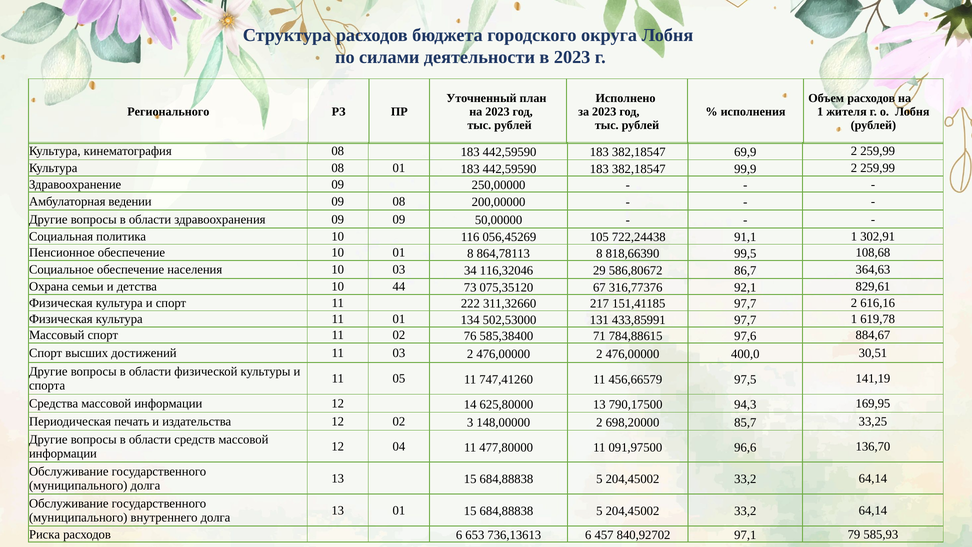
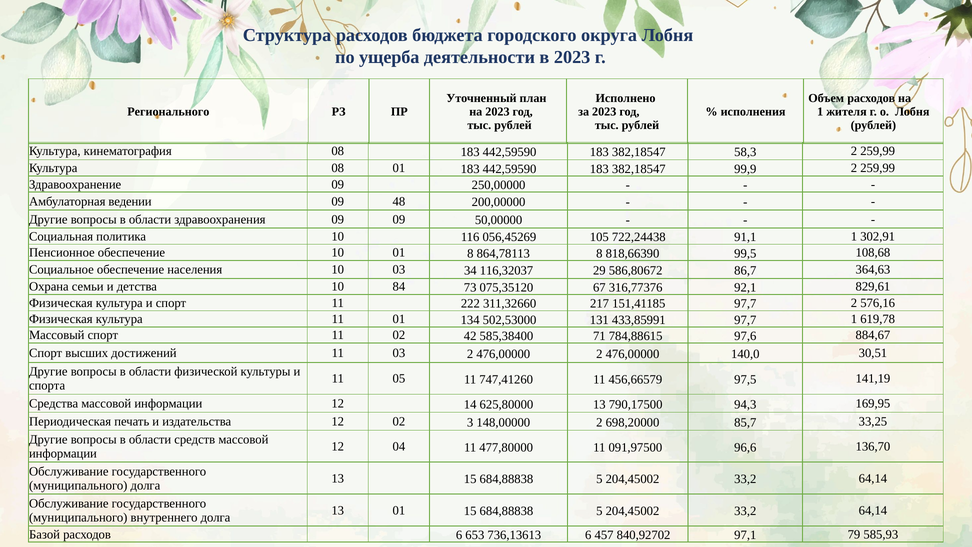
силами: силами -> ущерба
69,9: 69,9 -> 58,3
09 08: 08 -> 48
116,32046: 116,32046 -> 116,32037
44: 44 -> 84
616,16: 616,16 -> 576,16
76: 76 -> 42
400,0: 400,0 -> 140,0
Риска: Риска -> Базой
